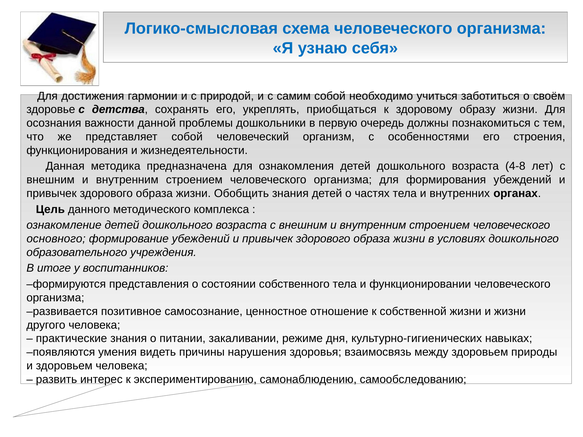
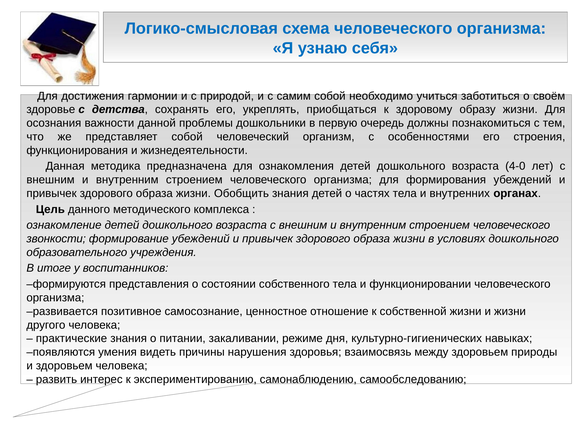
4-8: 4-8 -> 4-0
основного: основного -> звонкости
